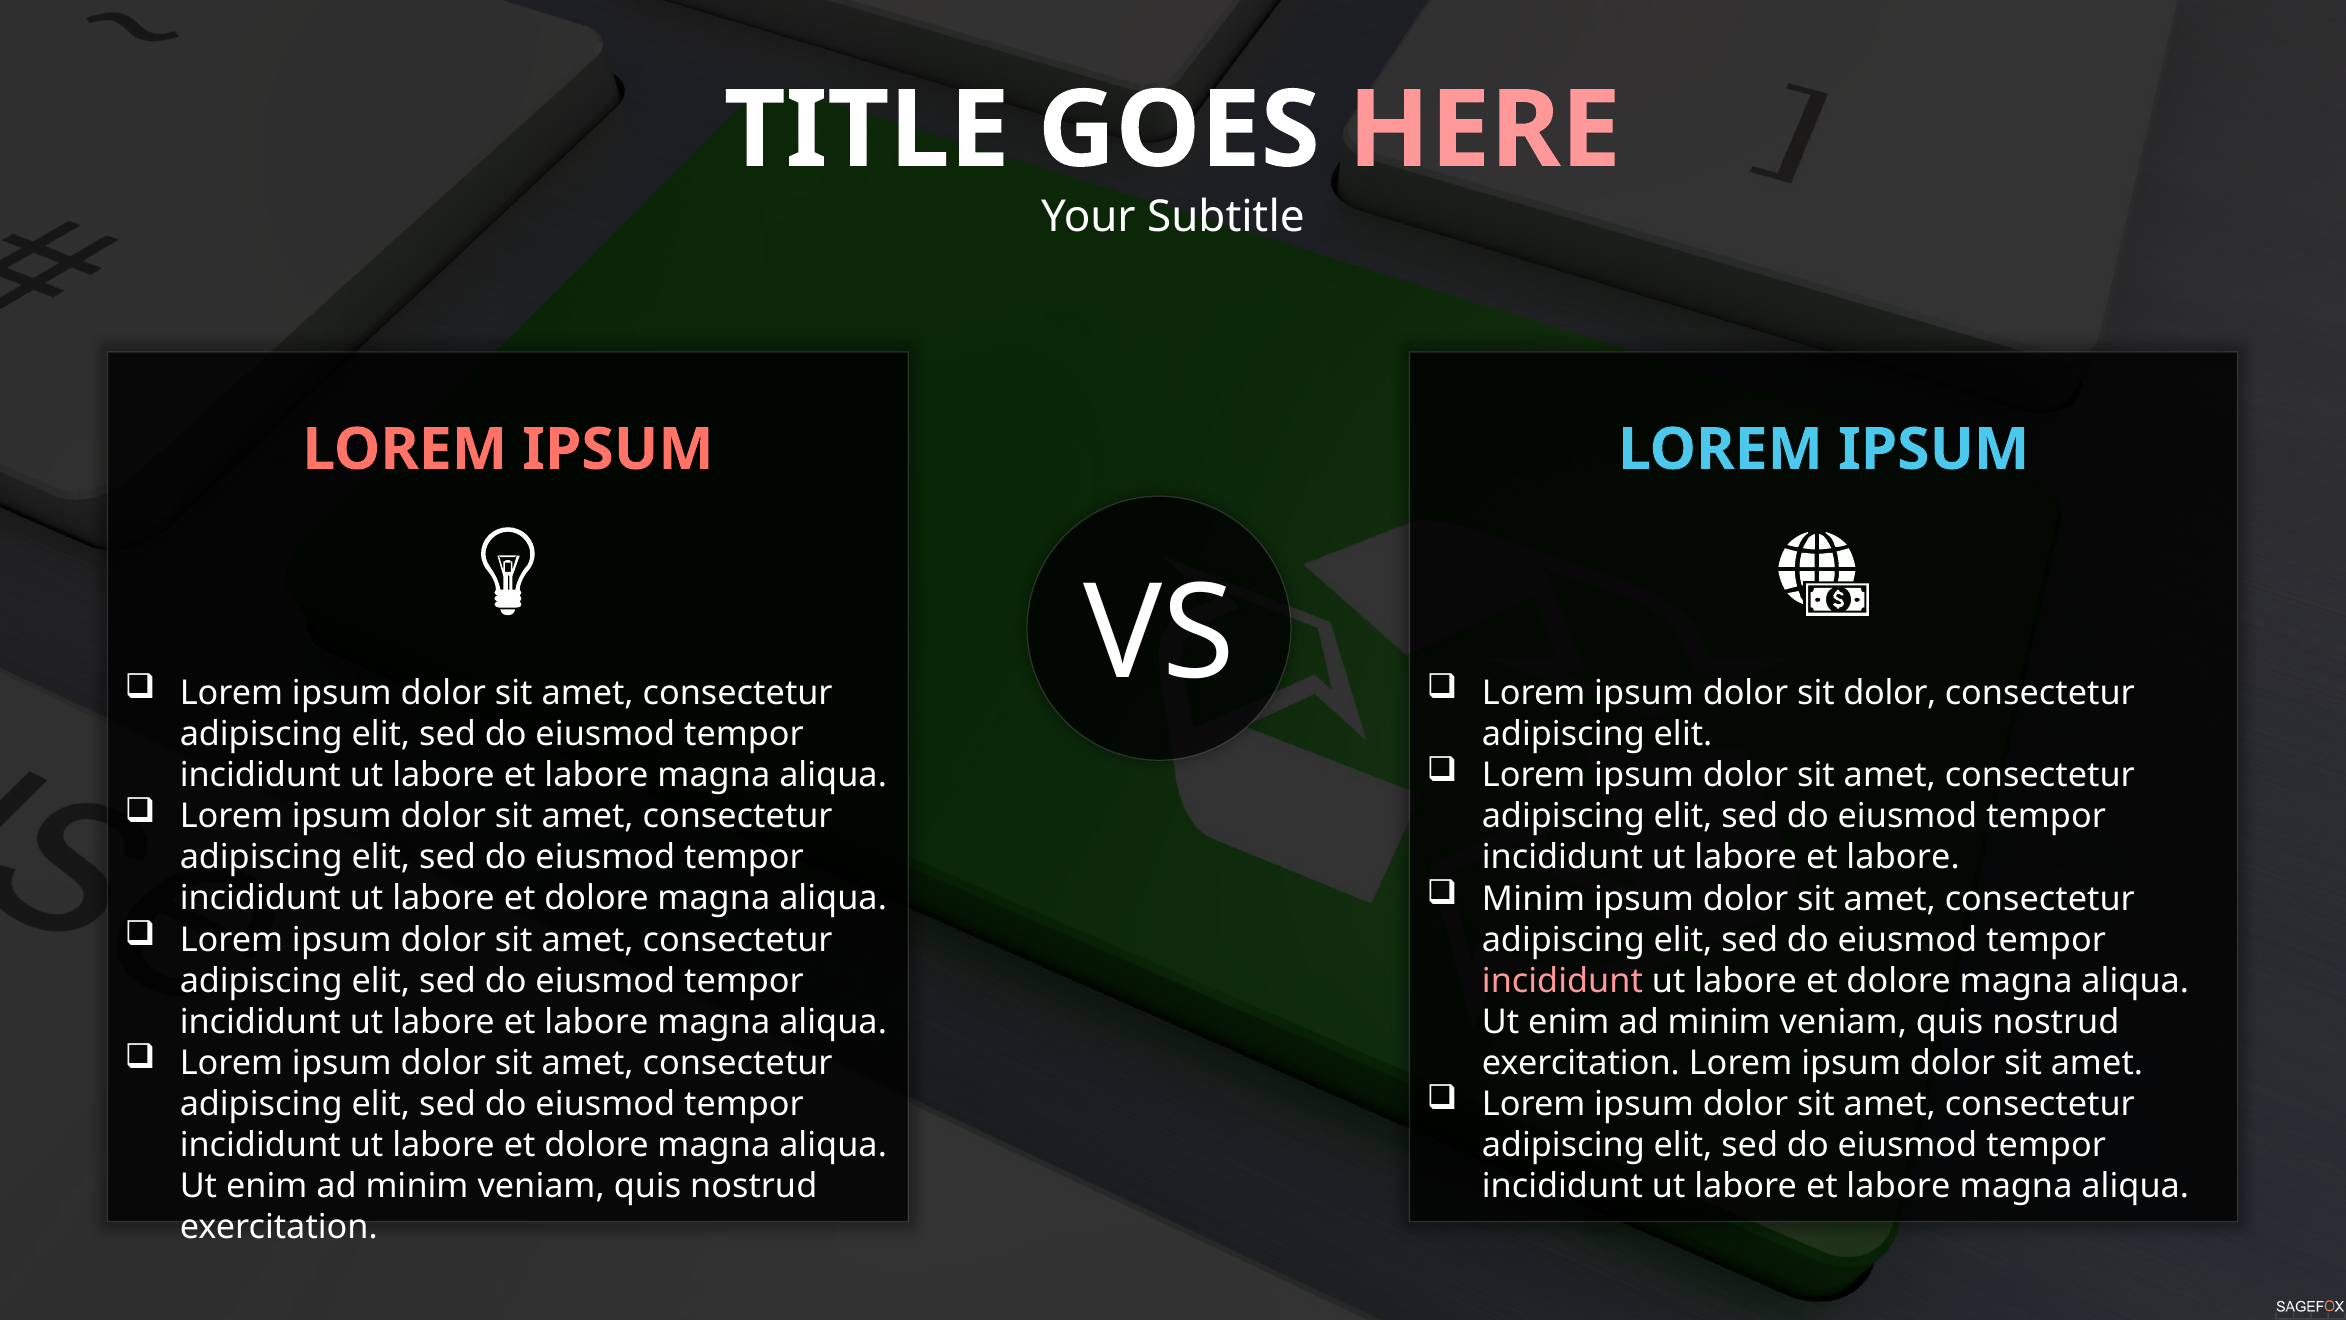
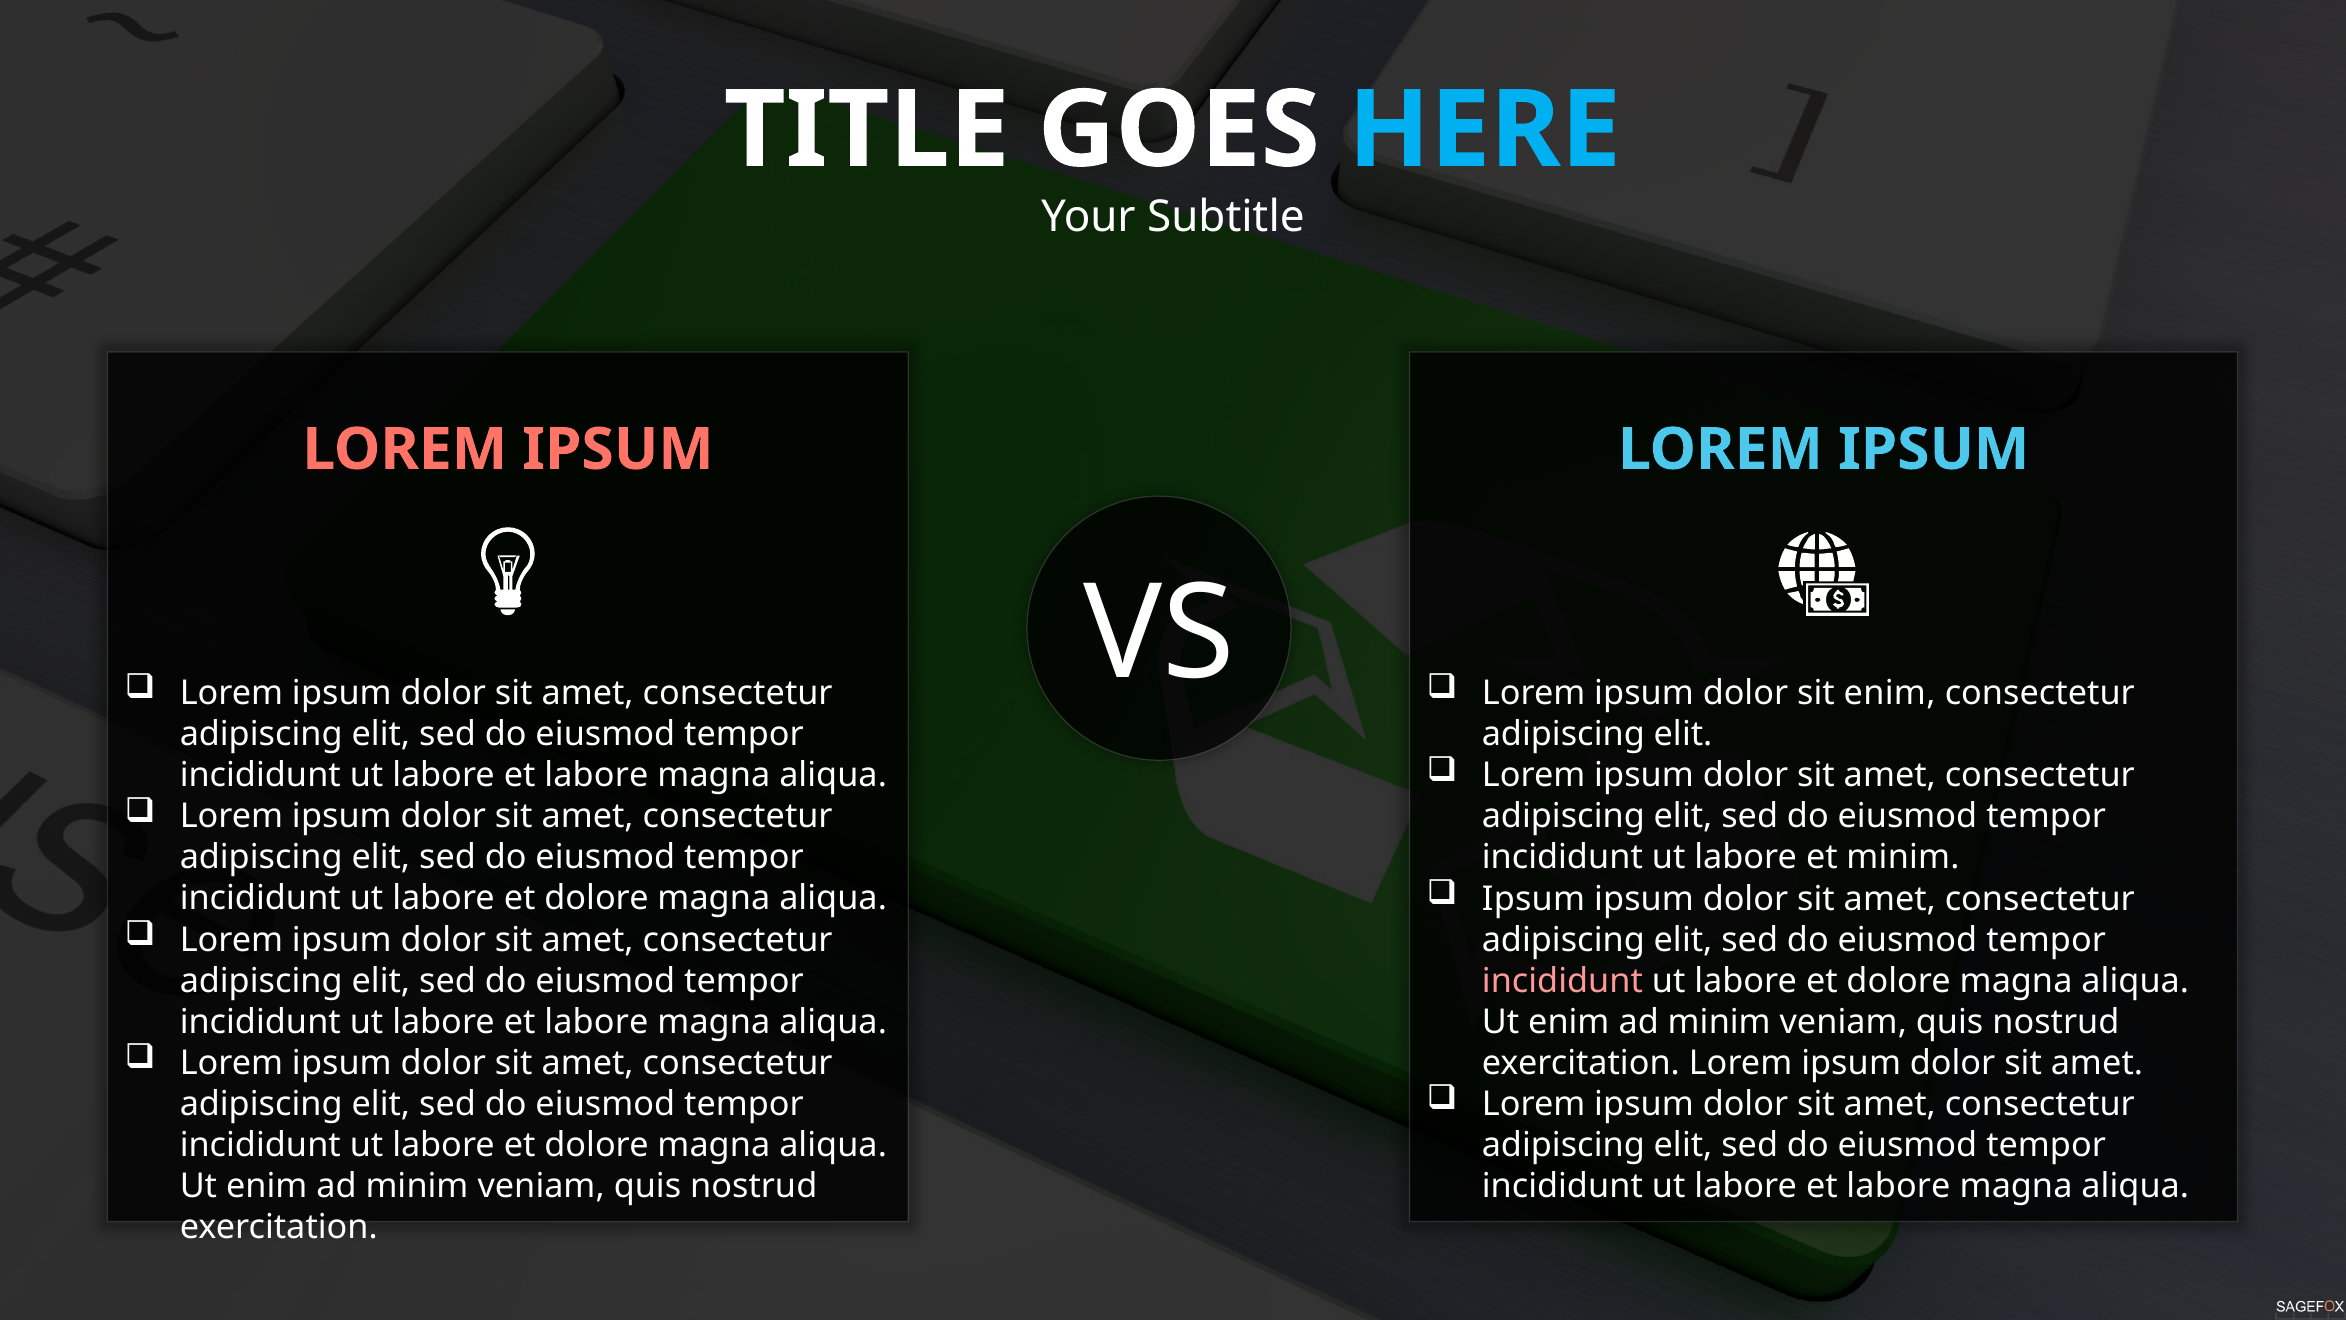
HERE colour: pink -> light blue
sit dolor: dolor -> enim
labore at (1903, 857): labore -> minim
Minim at (1533, 898): Minim -> Ipsum
